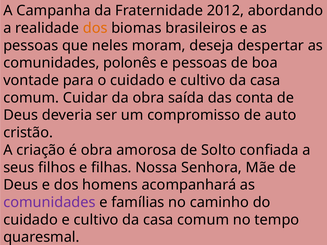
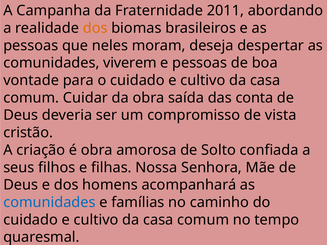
2012: 2012 -> 2011
polonês: polonês -> viverem
auto: auto -> vista
comunidades at (49, 203) colour: purple -> blue
